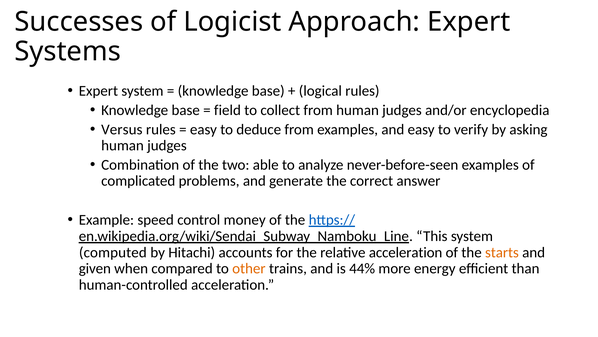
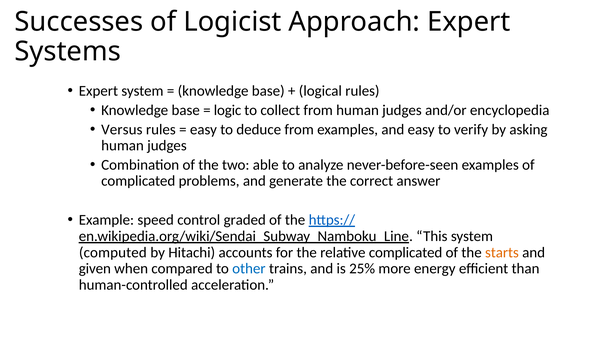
field: field -> logic
money: money -> graded
relative acceleration: acceleration -> complicated
other colour: orange -> blue
44%: 44% -> 25%
